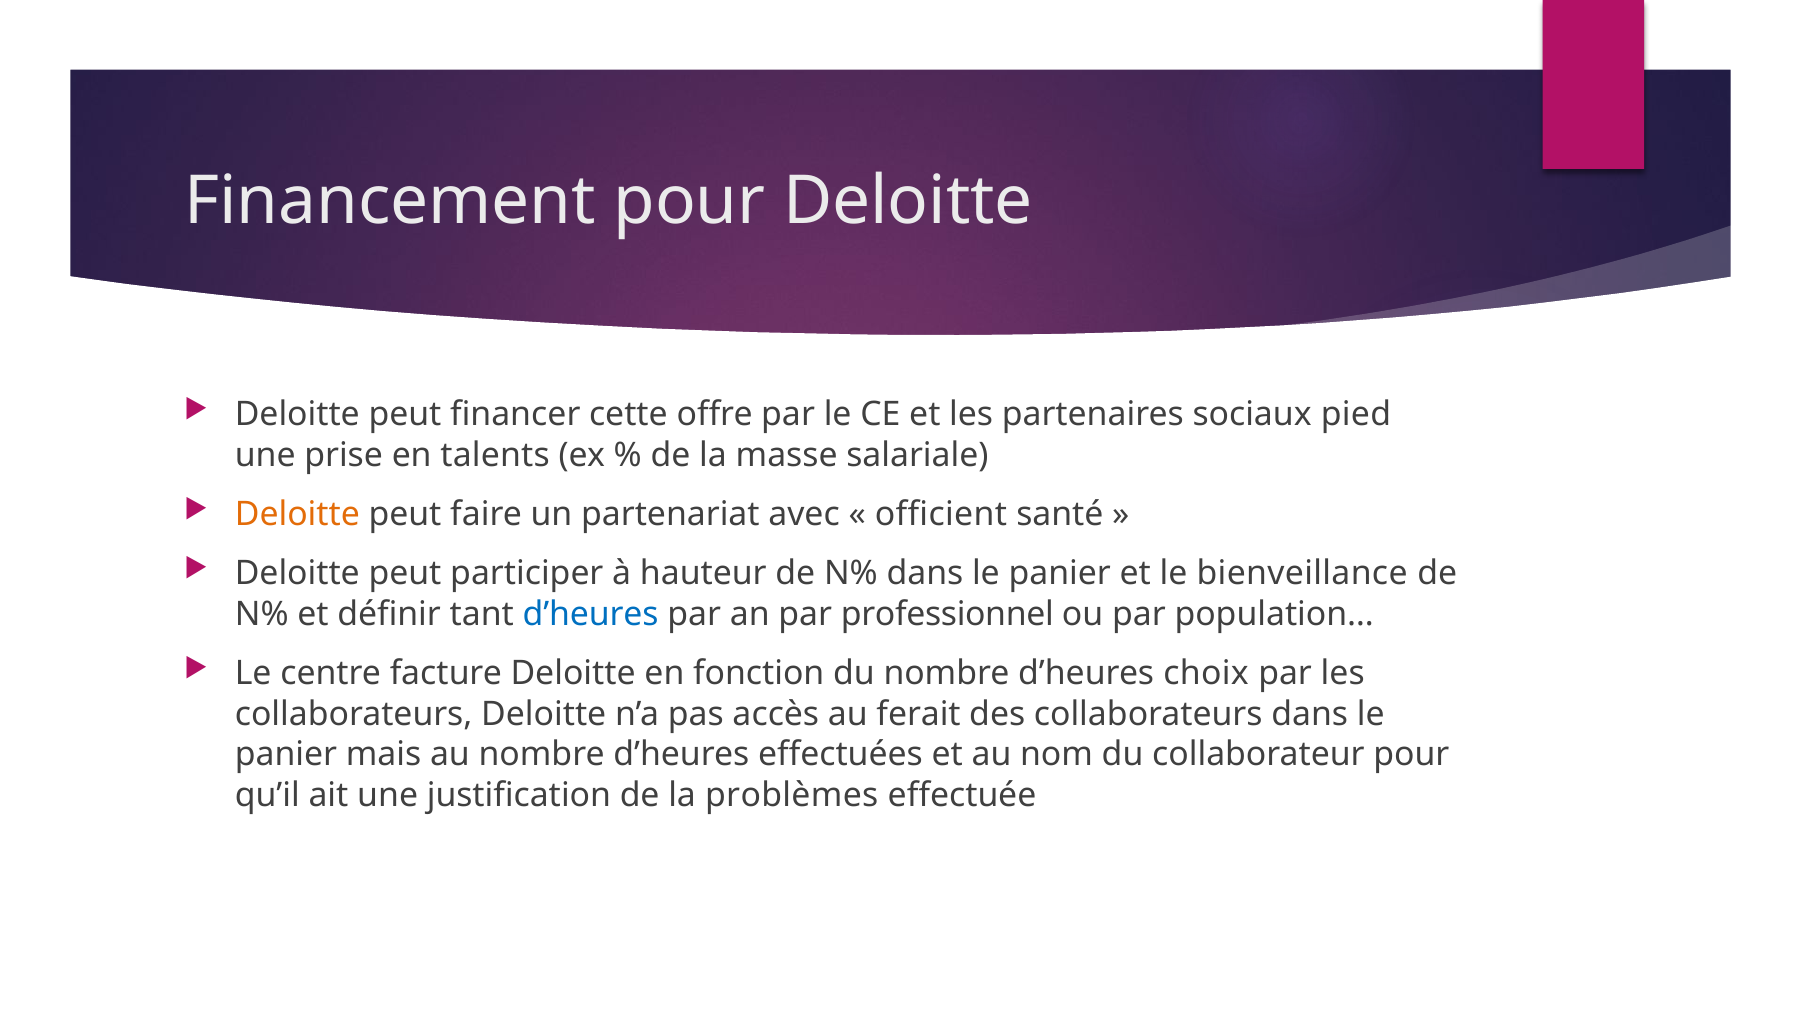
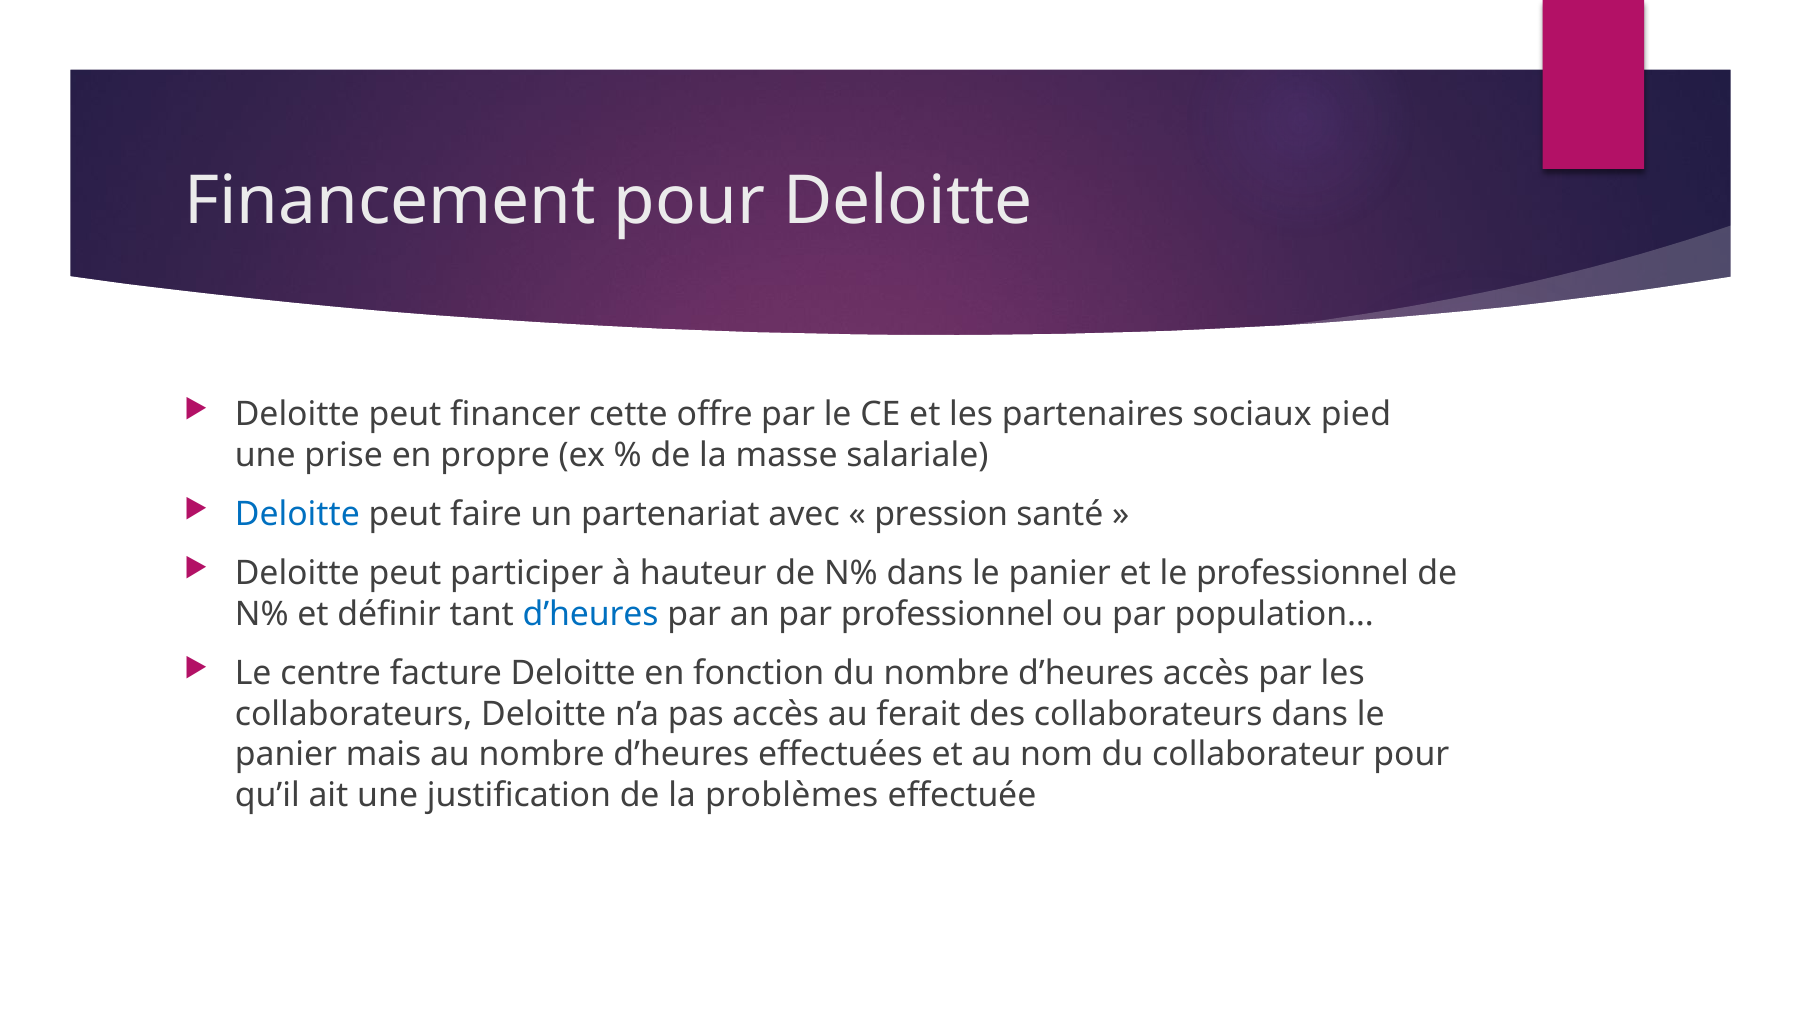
talents: talents -> propre
Deloitte at (297, 514) colour: orange -> blue
officient: officient -> pression
le bienveillance: bienveillance -> professionnel
d’heures choix: choix -> accès
